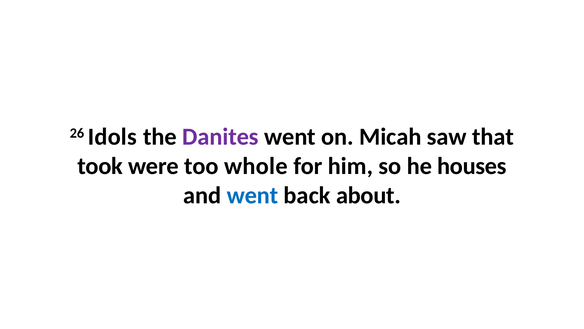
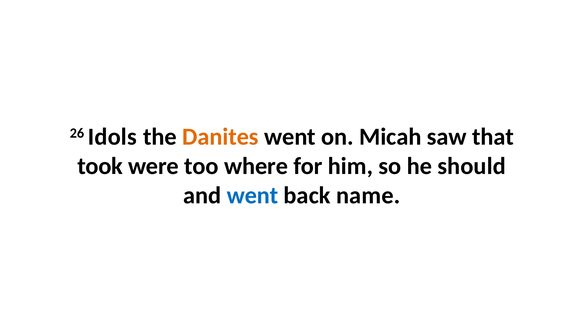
Danites colour: purple -> orange
whole: whole -> where
houses: houses -> should
about: about -> name
